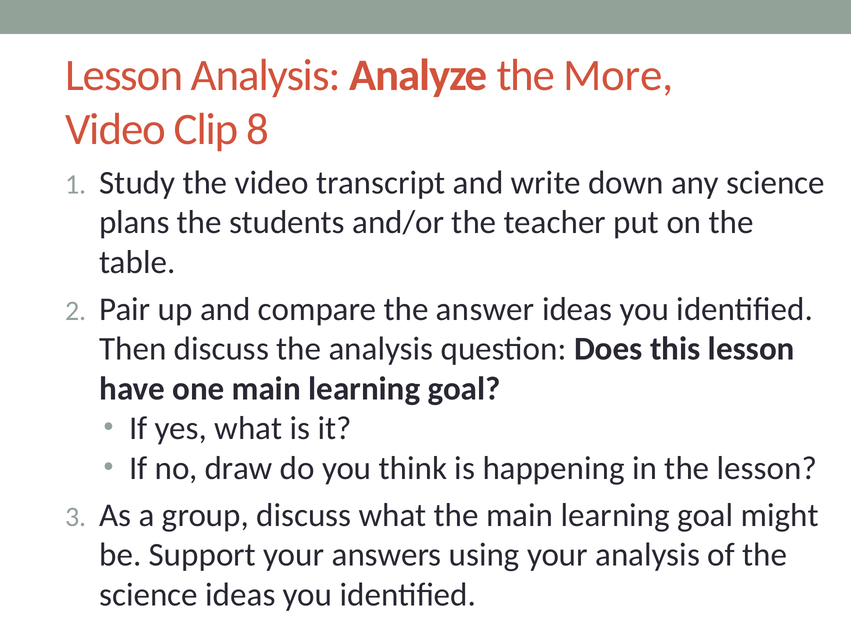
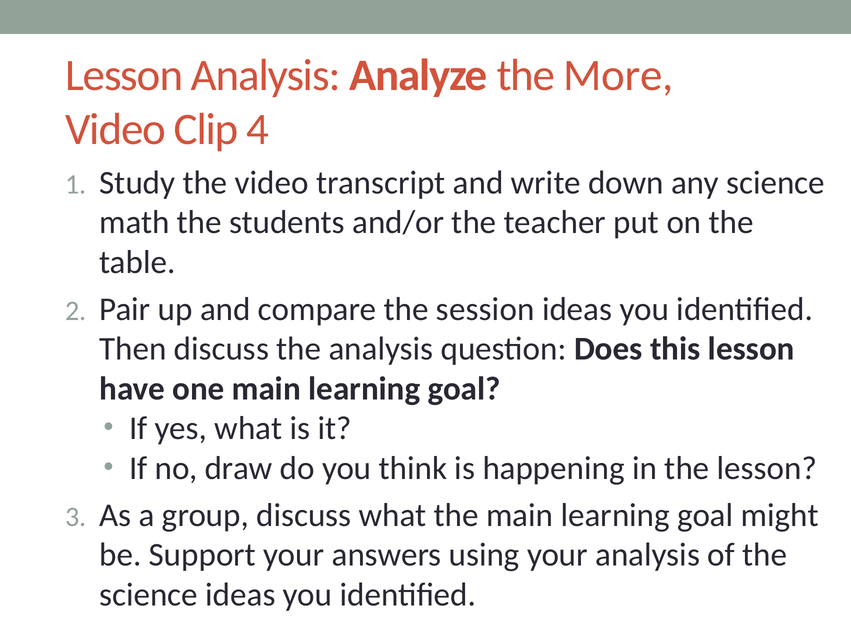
8: 8 -> 4
plans: plans -> math
answer: answer -> session
